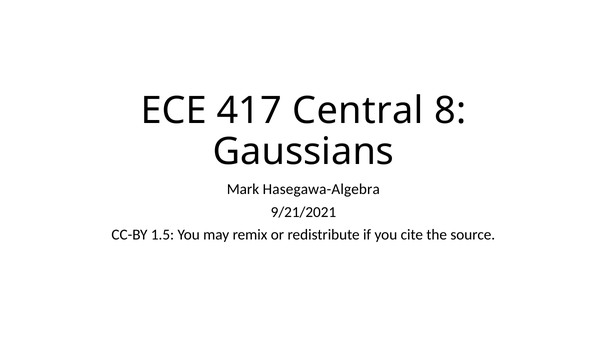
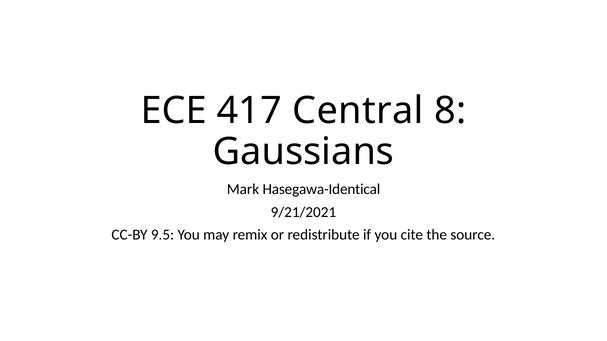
Hasegawa-Algebra: Hasegawa-Algebra -> Hasegawa-Identical
1.5: 1.5 -> 9.5
